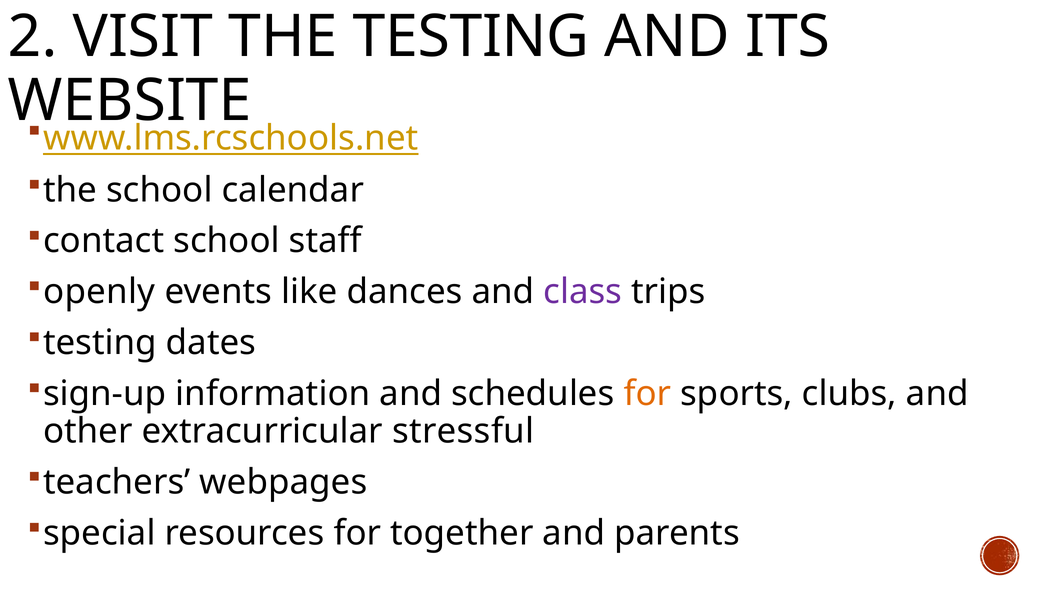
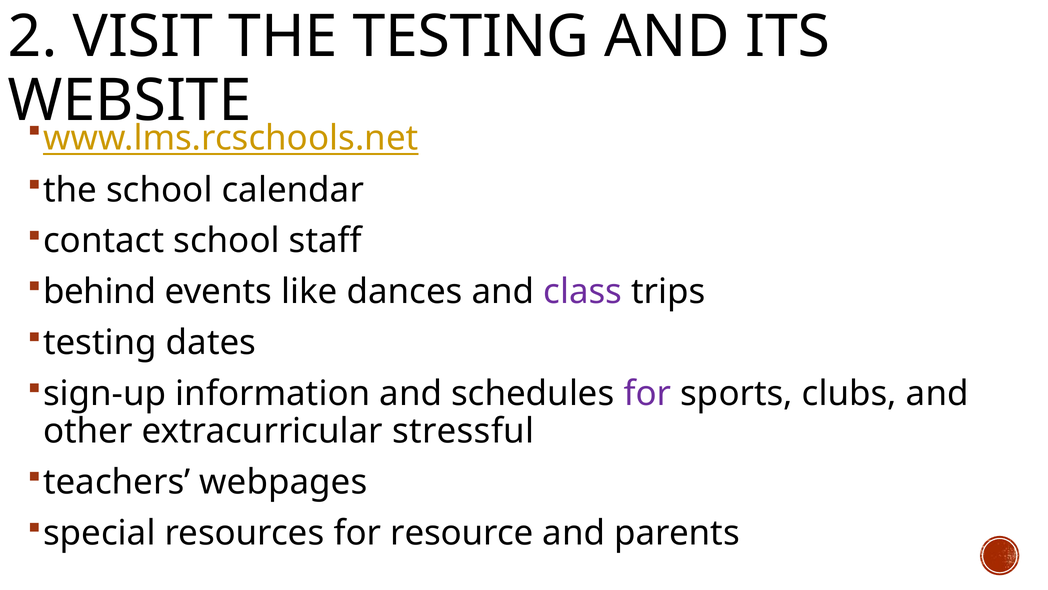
openly: openly -> behind
for at (647, 393) colour: orange -> purple
together: together -> resource
